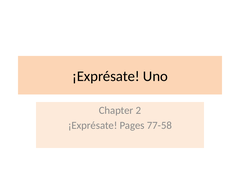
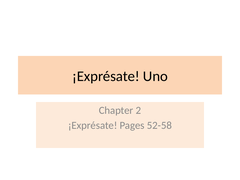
77-58: 77-58 -> 52-58
